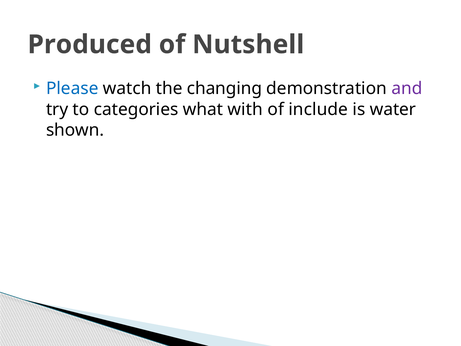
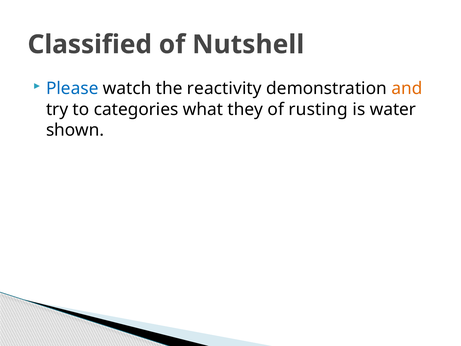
Produced: Produced -> Classified
changing: changing -> reactivity
and colour: purple -> orange
with: with -> they
include: include -> rusting
